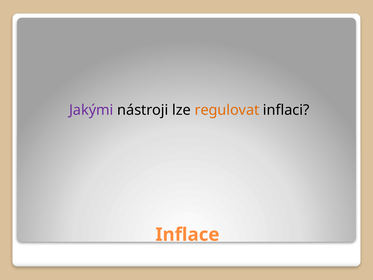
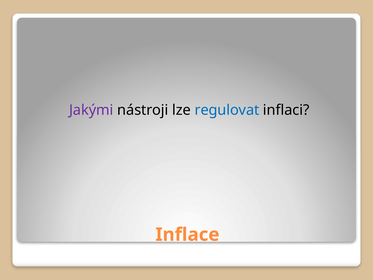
regulovat colour: orange -> blue
